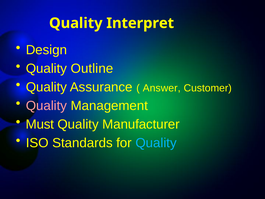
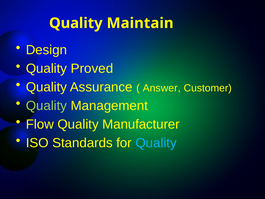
Interpret: Interpret -> Maintain
Outline: Outline -> Proved
Quality at (46, 106) colour: pink -> light green
Must: Must -> Flow
